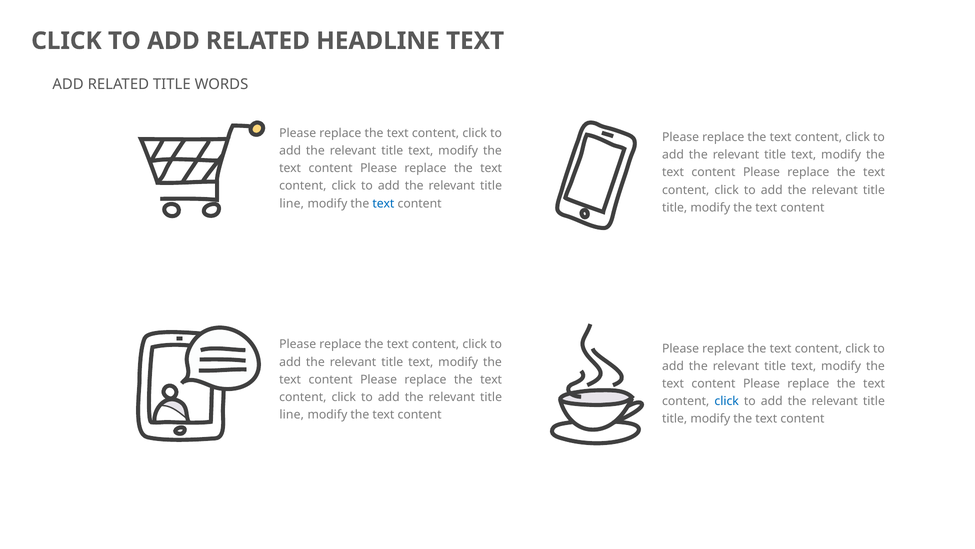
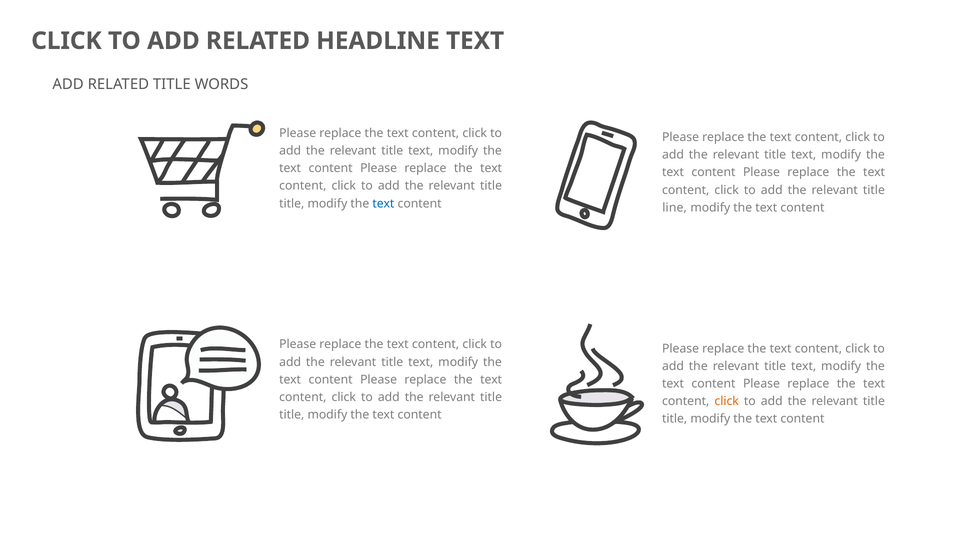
line at (292, 203): line -> title
title at (675, 207): title -> line
click at (727, 401) colour: blue -> orange
line at (292, 415): line -> title
